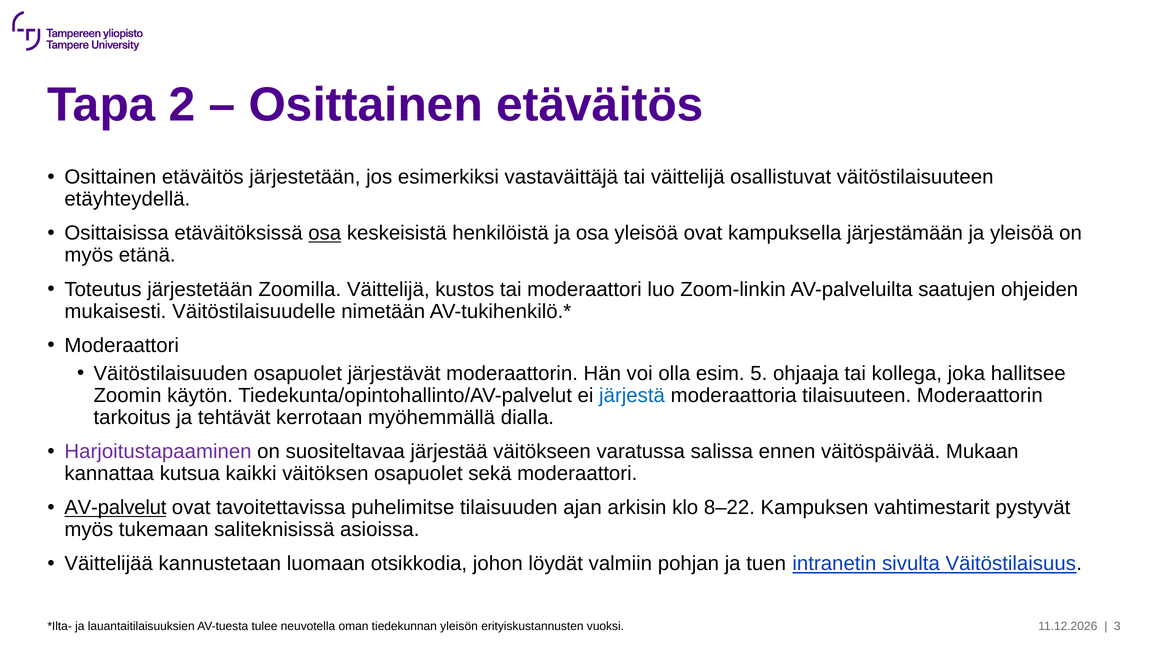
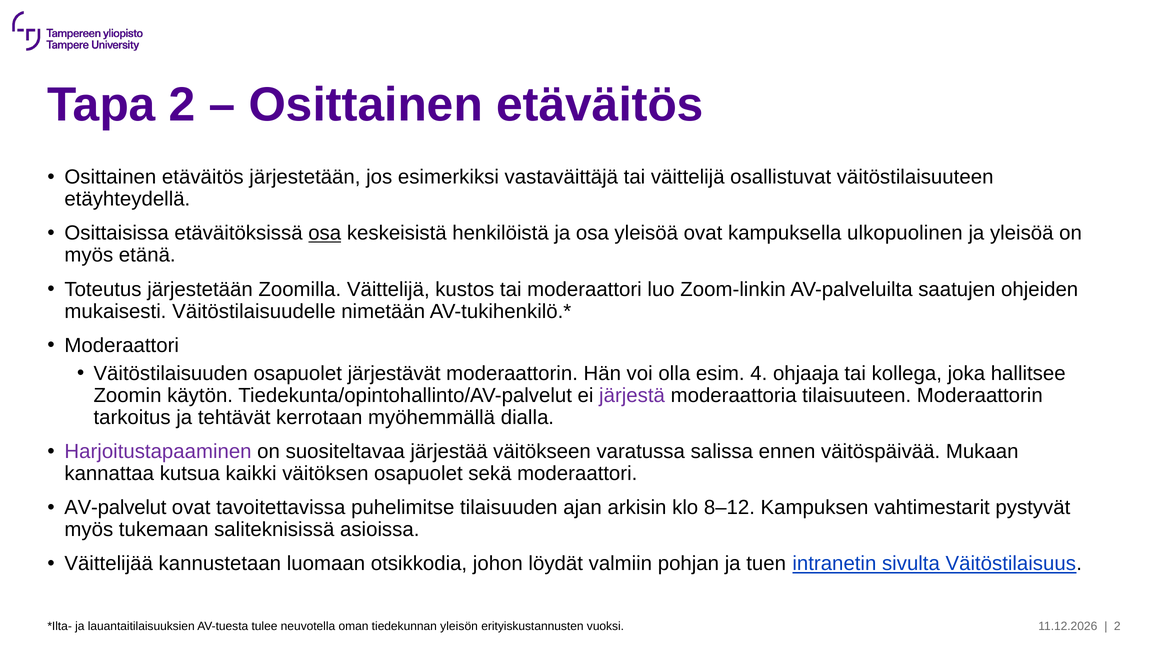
järjestämään: järjestämään -> ulkopuolinen
5: 5 -> 4
järjestä colour: blue -> purple
AV-palvelut underline: present -> none
8–22: 8–22 -> 8–12
3 at (1117, 626): 3 -> 2
